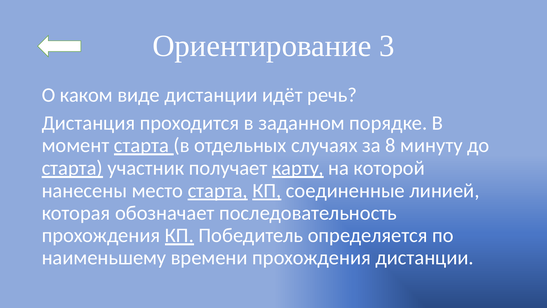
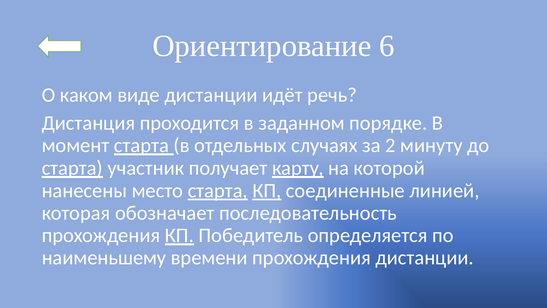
3: 3 -> 6
8: 8 -> 2
